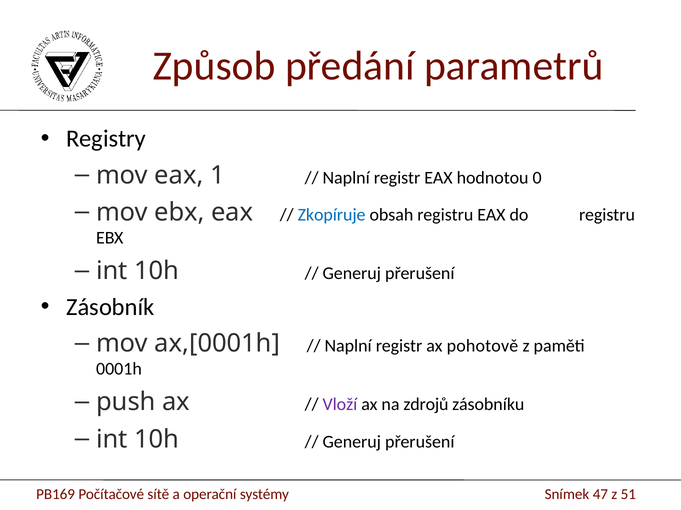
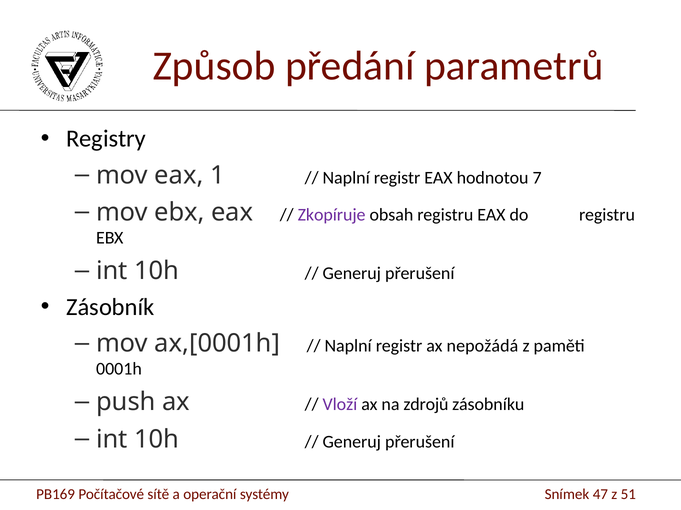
0: 0 -> 7
Zkopíruje colour: blue -> purple
pohotově: pohotově -> nepožádá
